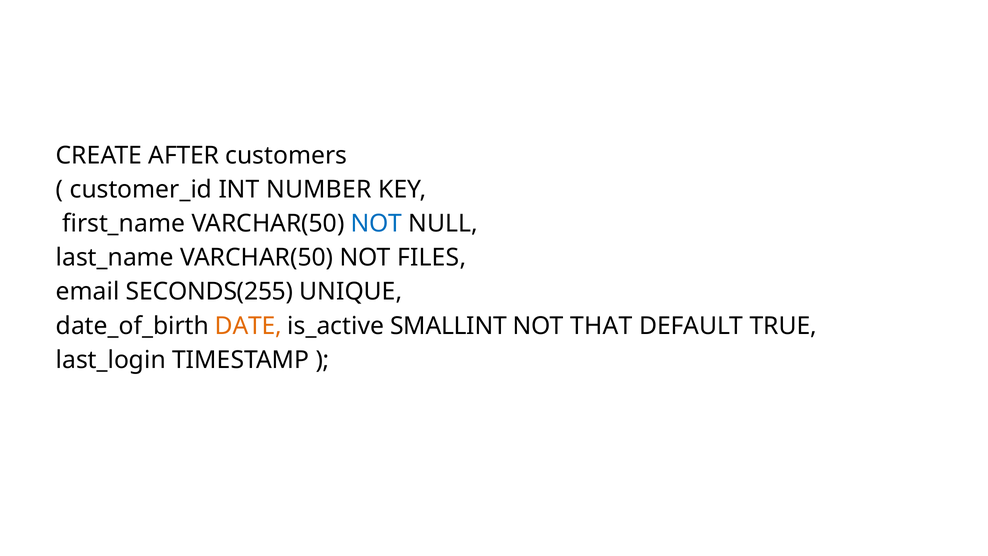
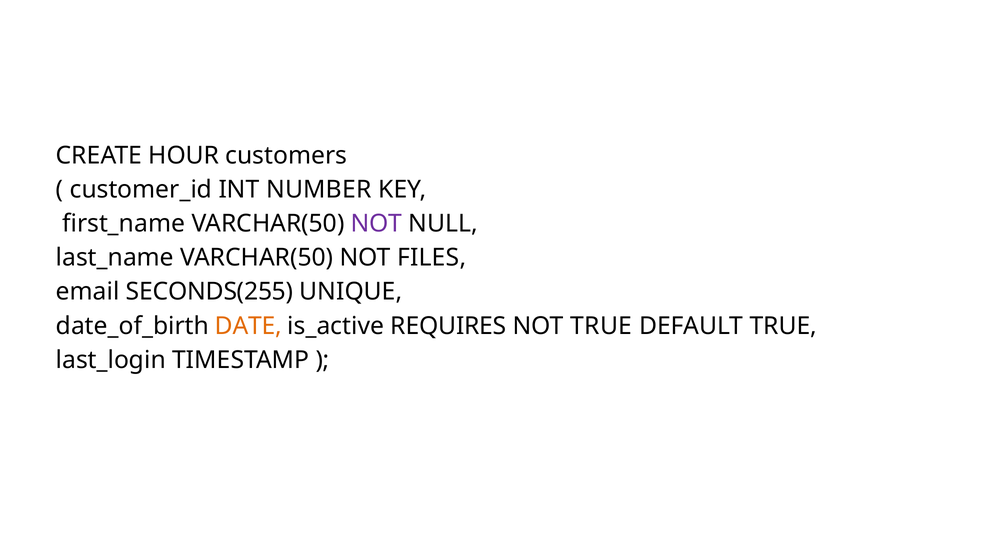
AFTER: AFTER -> HOUR
NOT at (377, 224) colour: blue -> purple
SMALLINT: SMALLINT -> REQUIRES
NOT THAT: THAT -> TRUE
